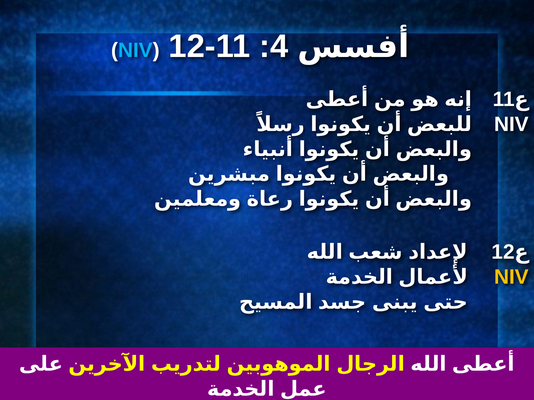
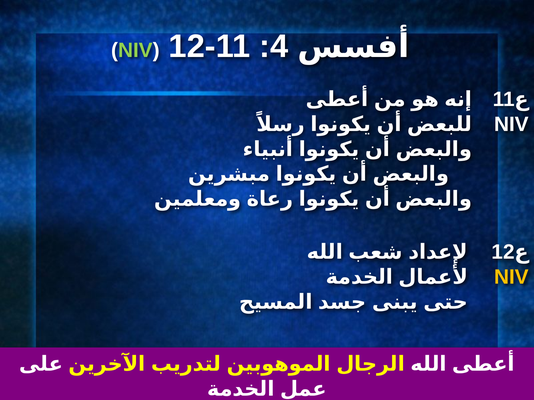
NIV at (136, 50) colour: light blue -> light green
